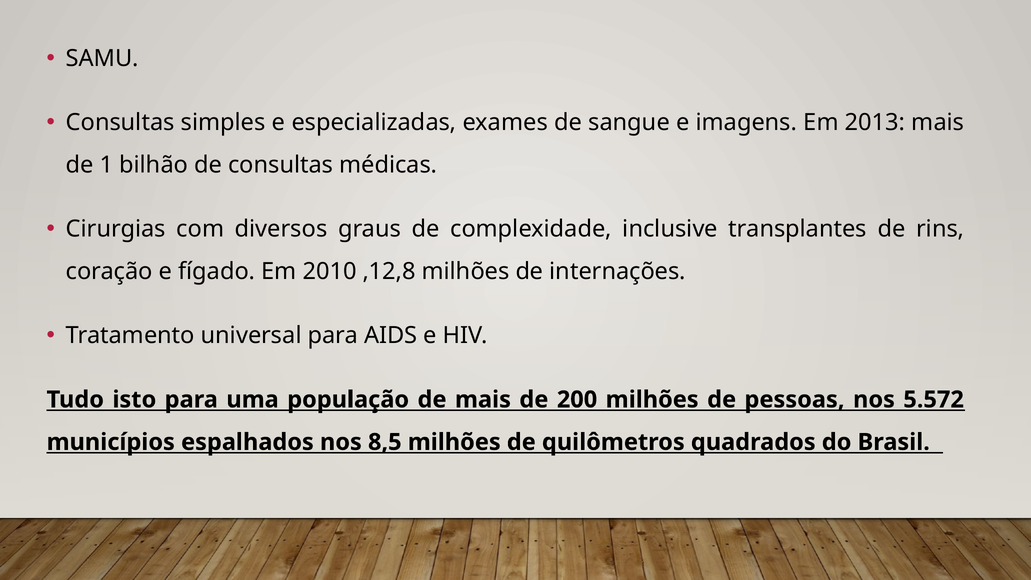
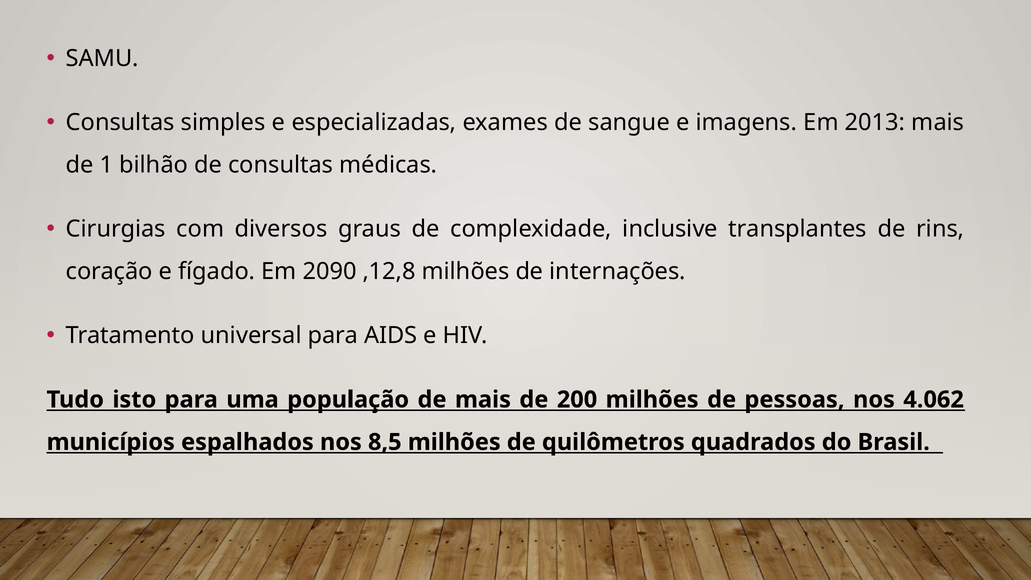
2010: 2010 -> 2090
5.572: 5.572 -> 4.062
